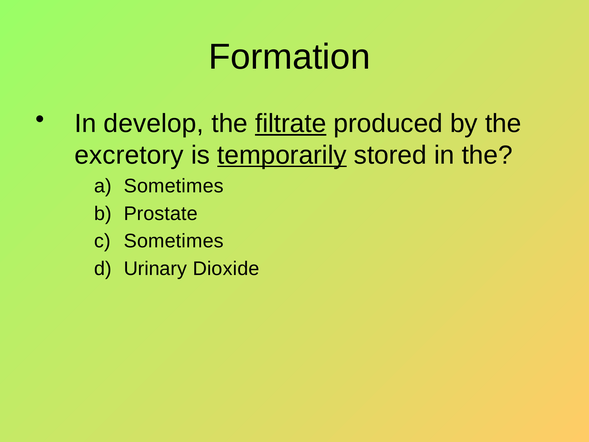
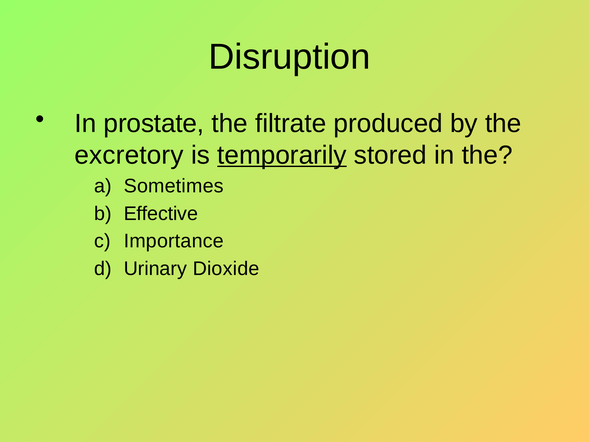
Formation: Formation -> Disruption
develop: develop -> prostate
filtrate underline: present -> none
Prostate: Prostate -> Effective
Sometimes at (174, 241): Sometimes -> Importance
